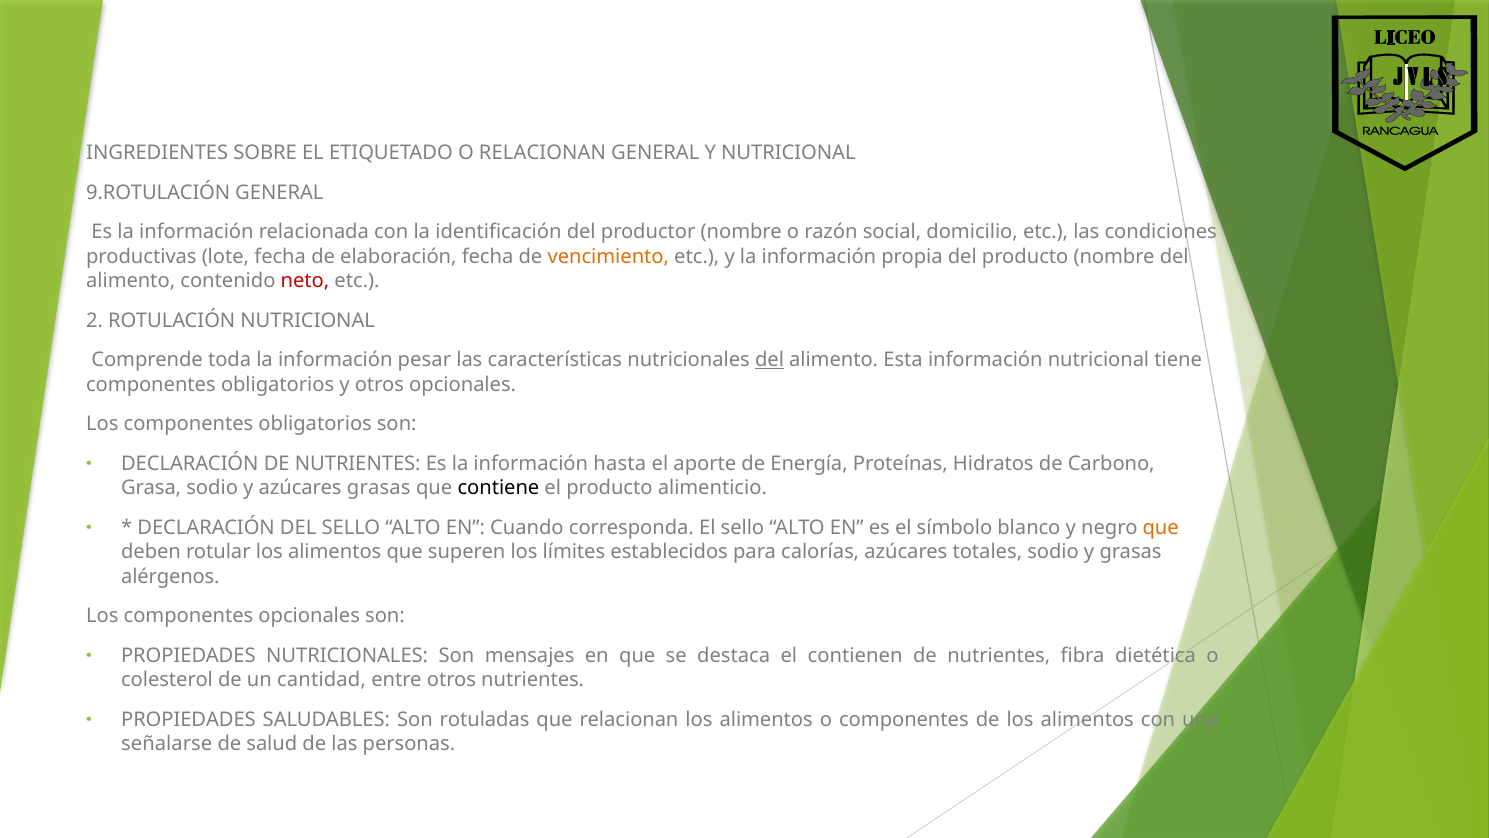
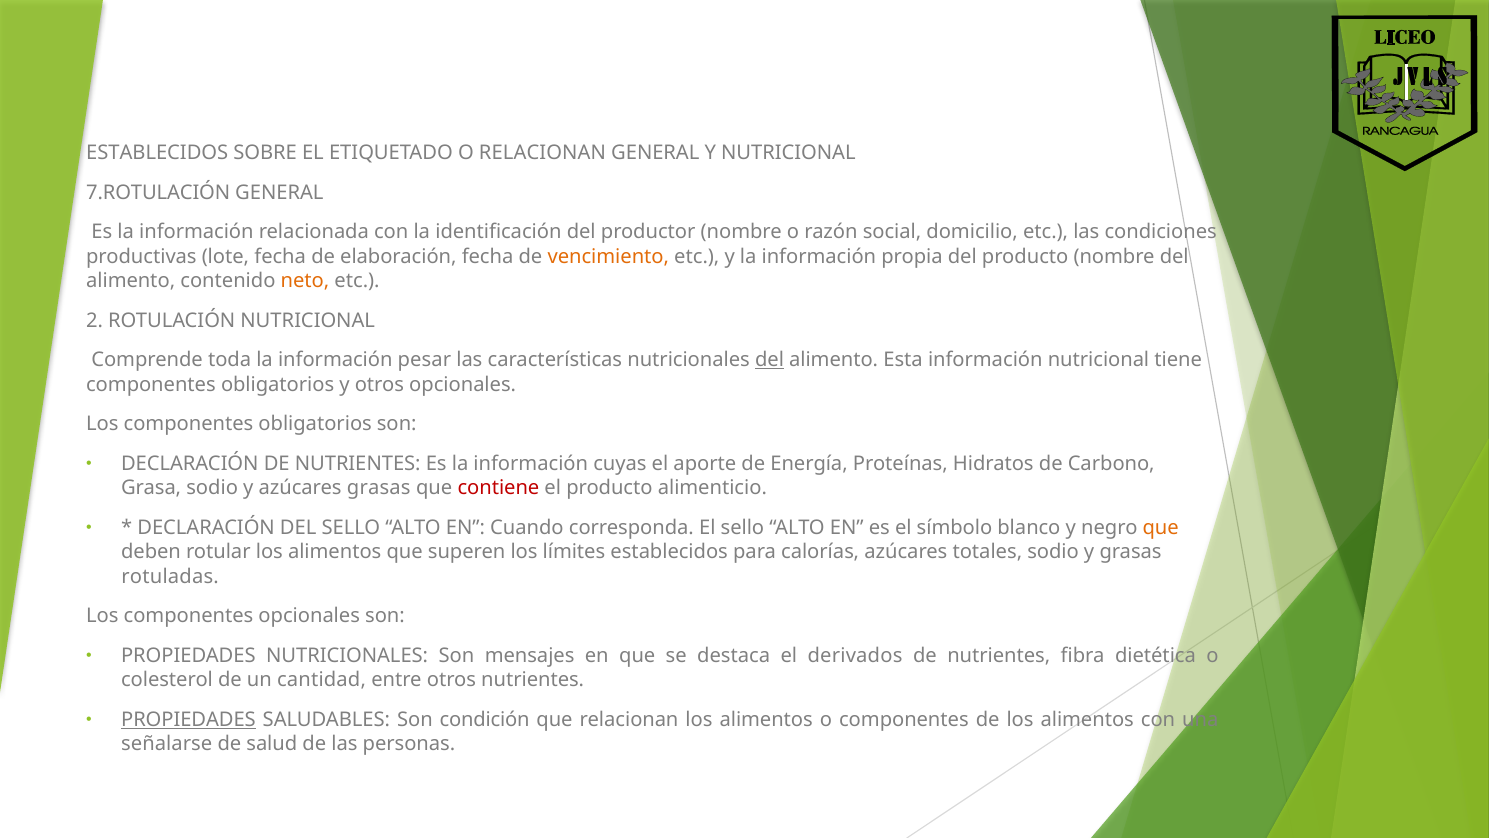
INGREDIENTES at (157, 153): INGREDIENTES -> ESTABLECIDOS
9.ROTULACIÓN: 9.ROTULACIÓN -> 7.ROTULACIÓN
neto colour: red -> orange
hasta: hasta -> cuyas
contiene colour: black -> red
alérgenos: alérgenos -> rotuladas
contienen: contienen -> derivados
PROPIEDADES at (188, 720) underline: none -> present
rotuladas: rotuladas -> condición
